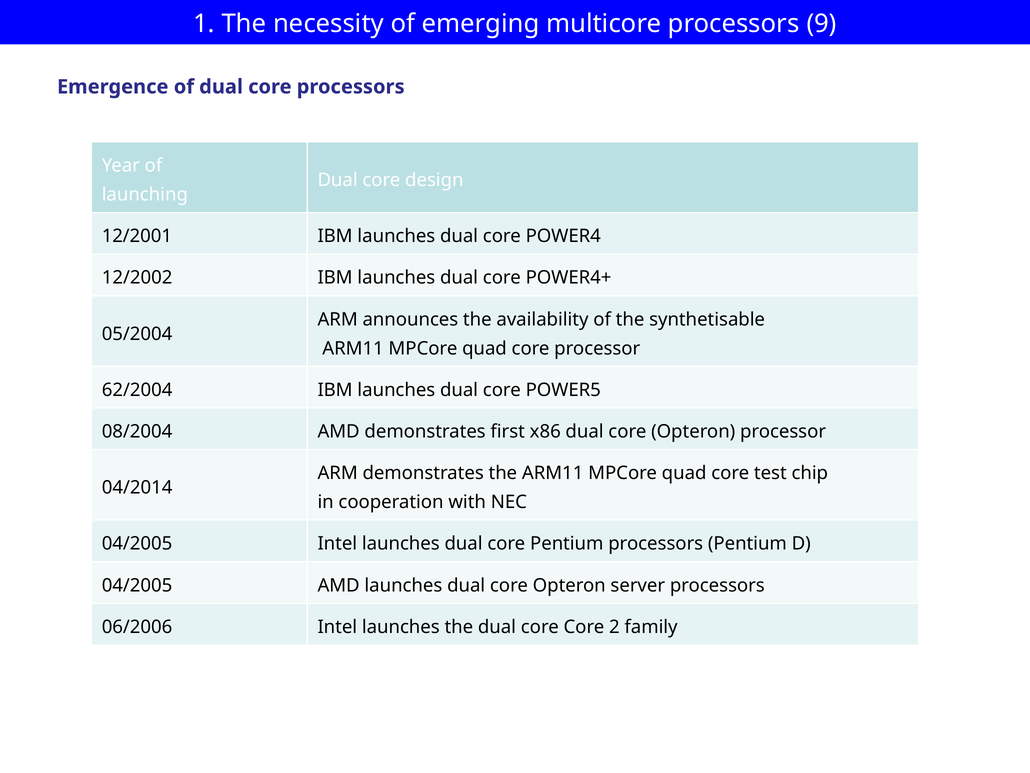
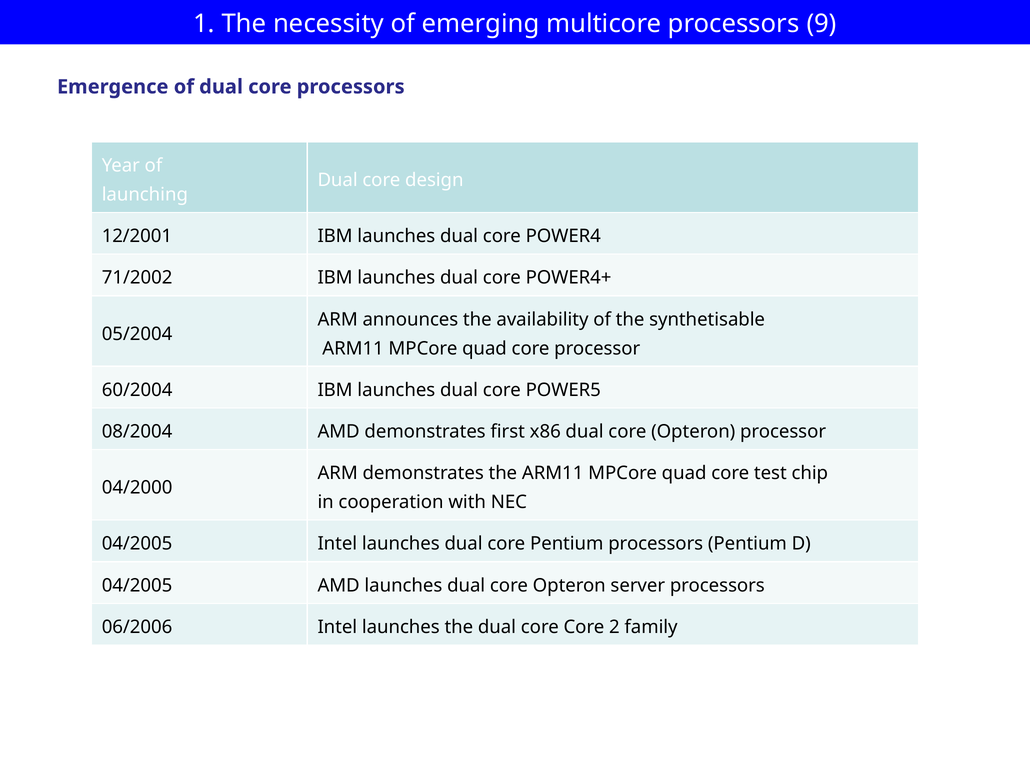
12/2002: 12/2002 -> 71/2002
62/2004: 62/2004 -> 60/2004
04/2014: 04/2014 -> 04/2000
